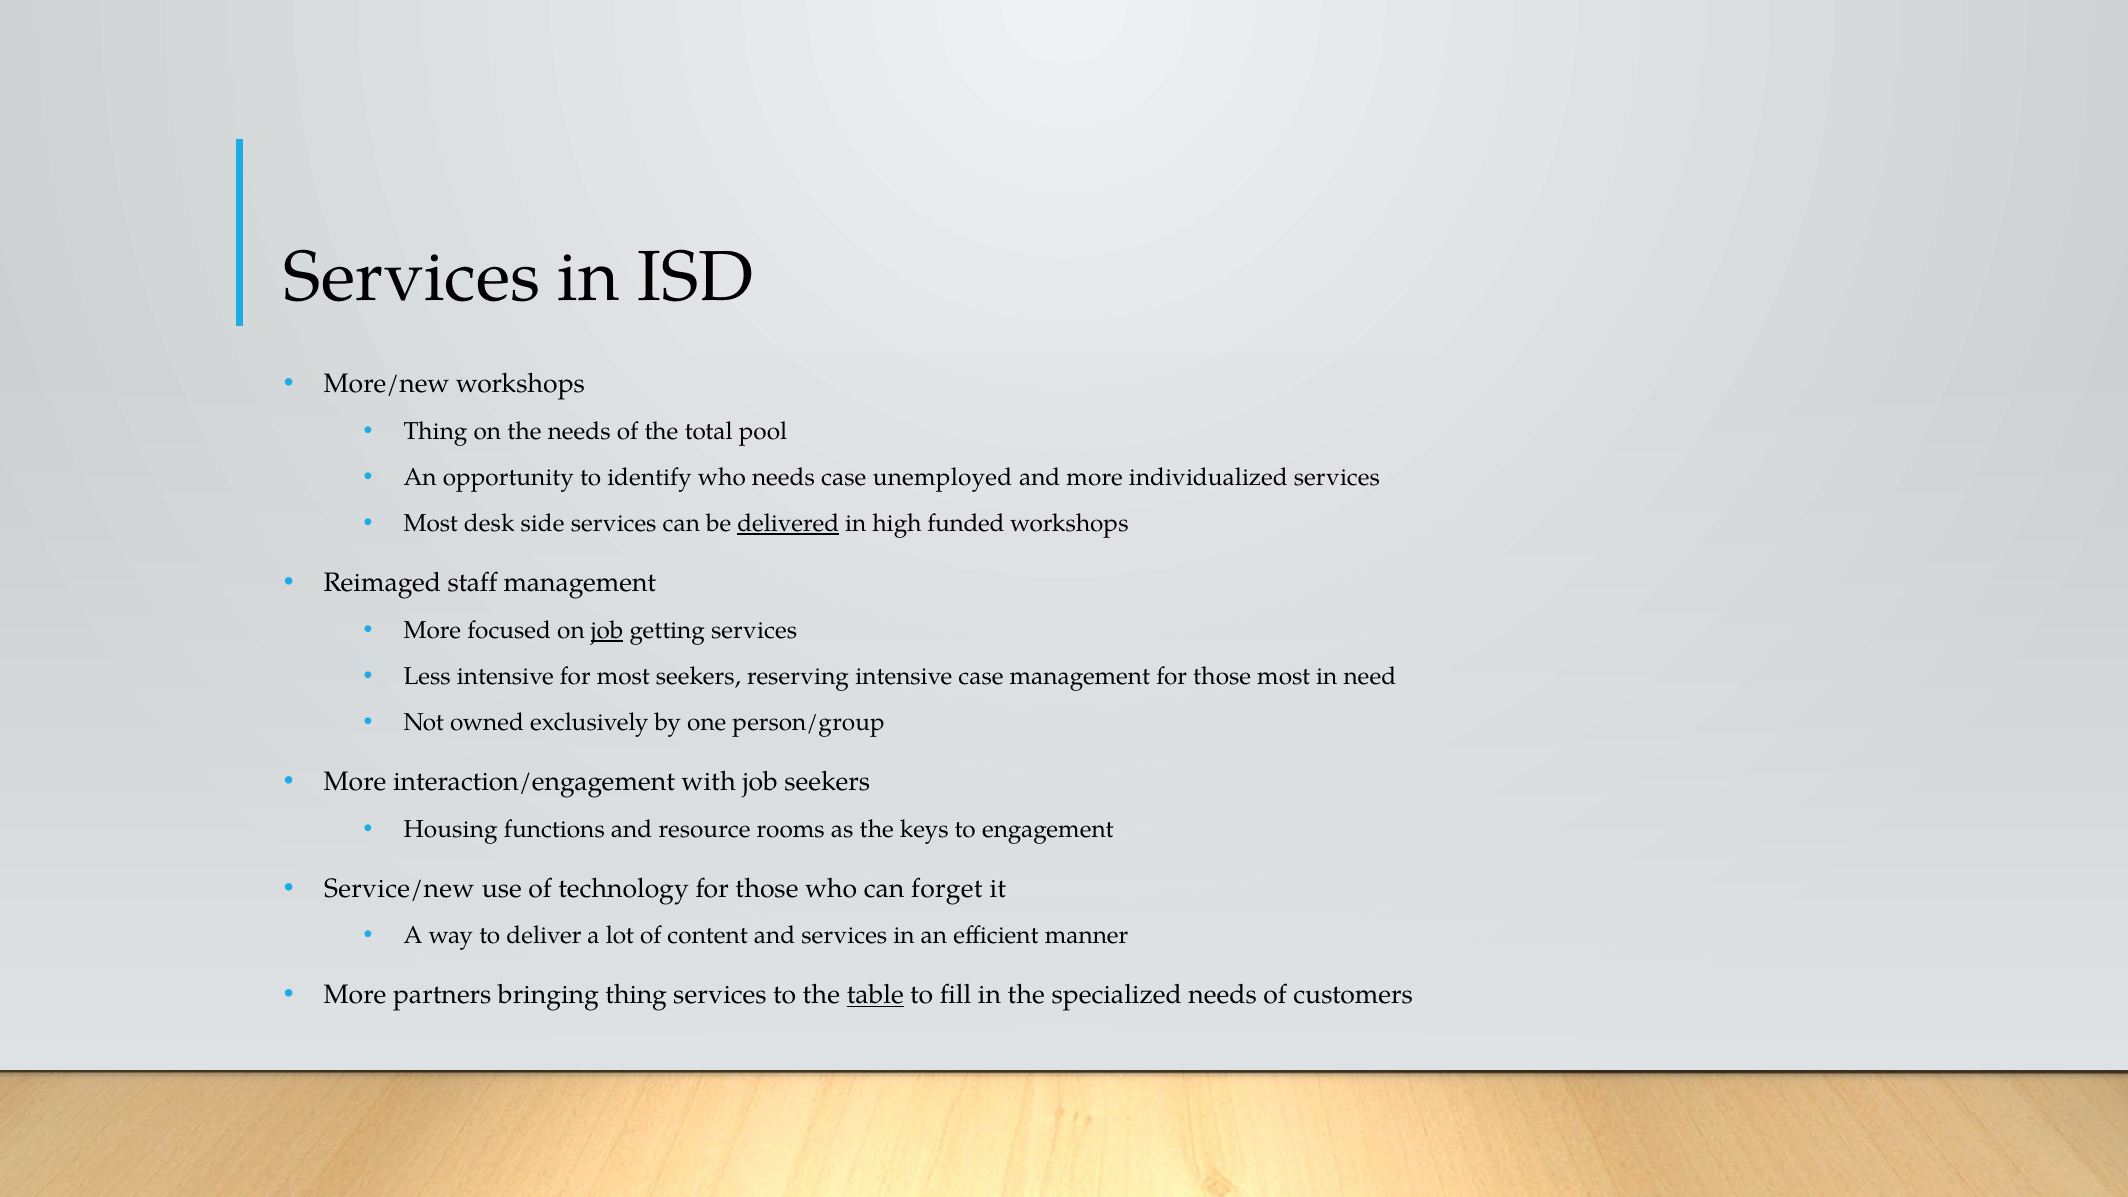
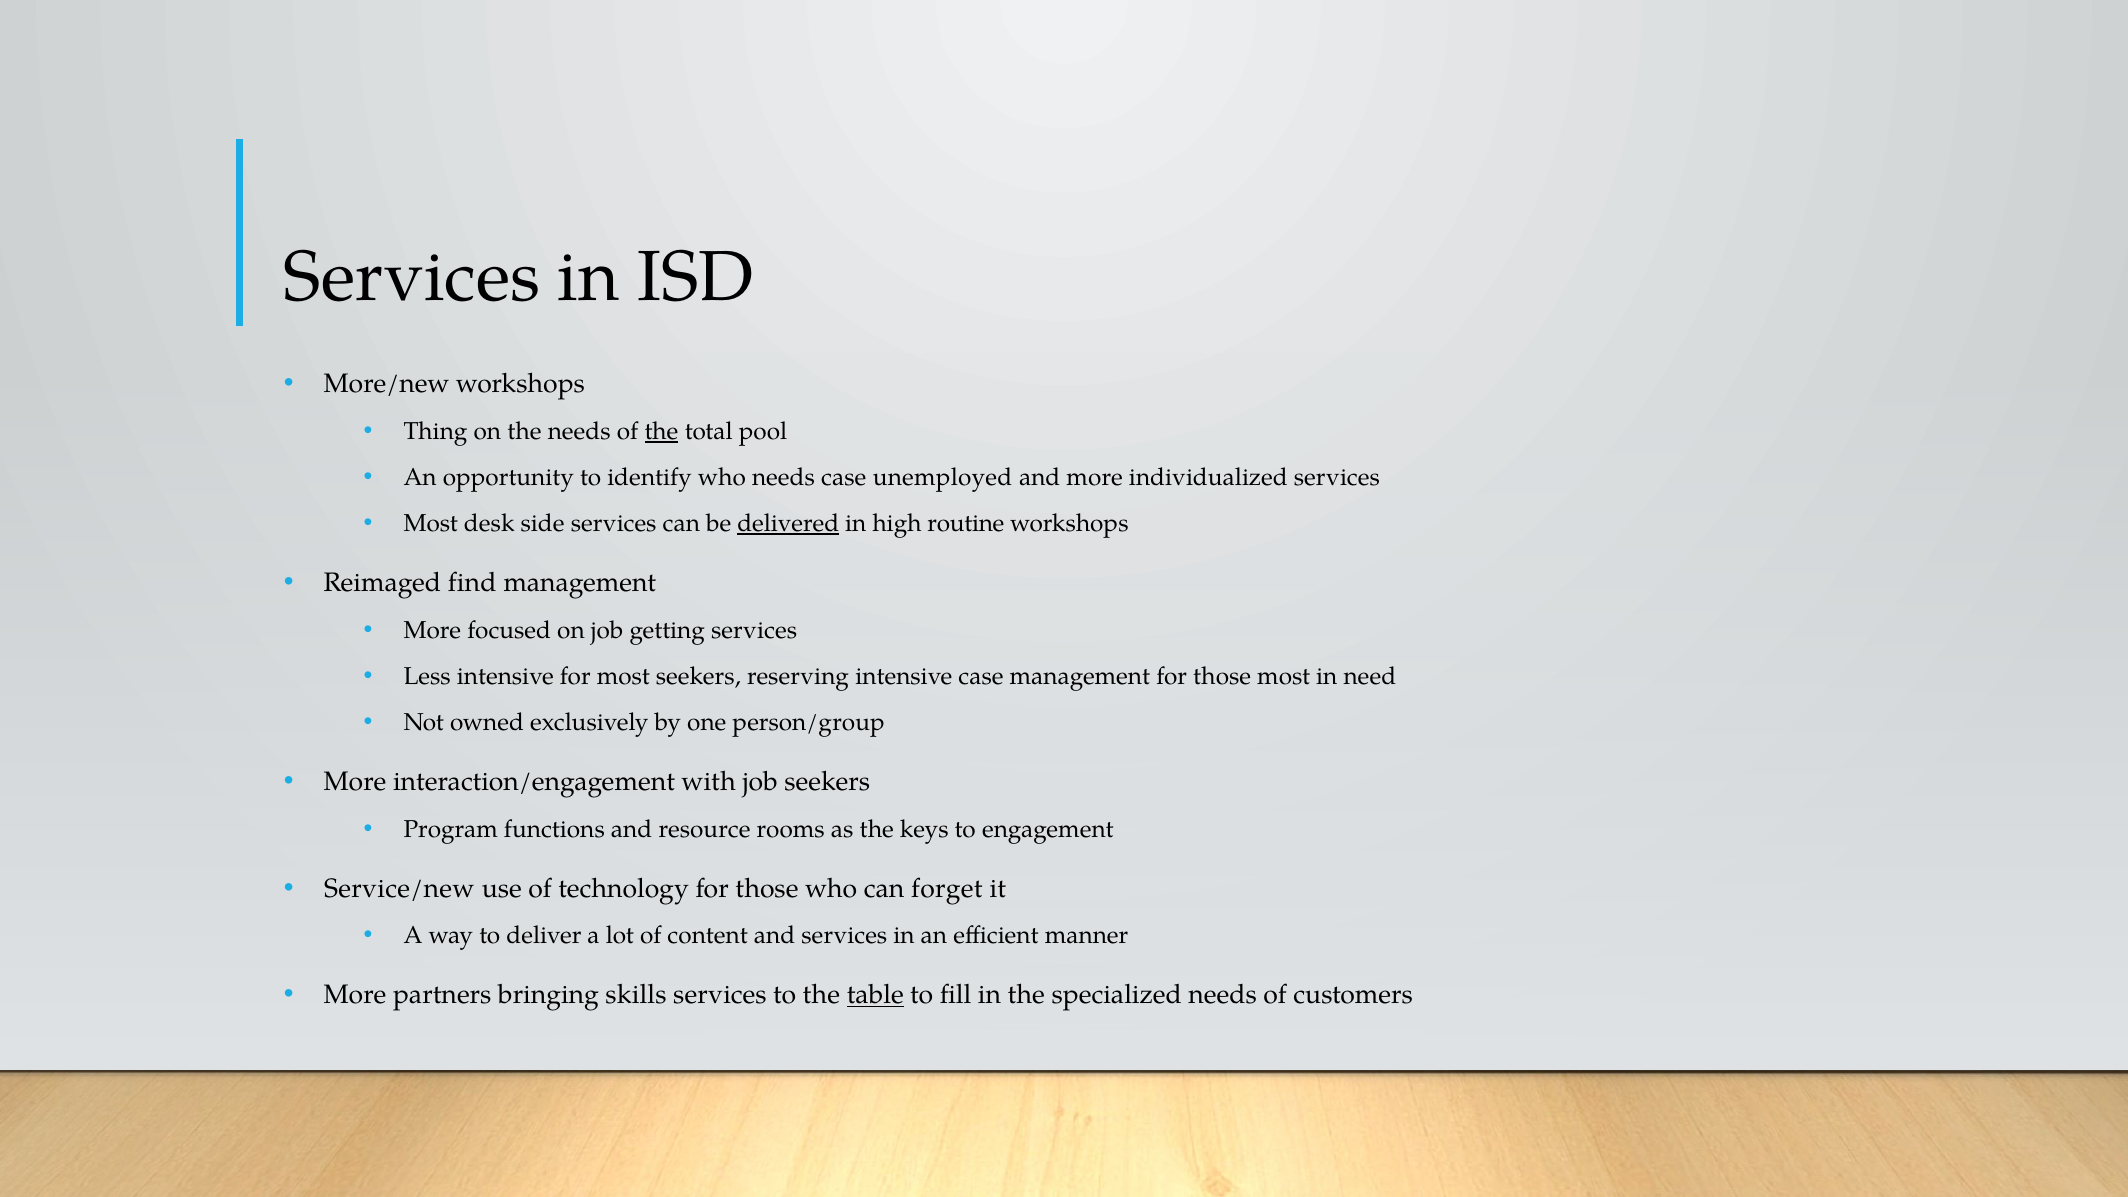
the at (661, 431) underline: none -> present
funded: funded -> routine
staff: staff -> find
job at (607, 630) underline: present -> none
Housing: Housing -> Program
bringing thing: thing -> skills
